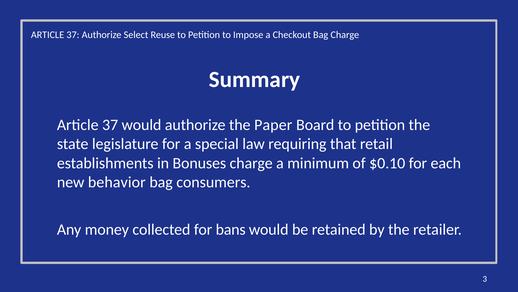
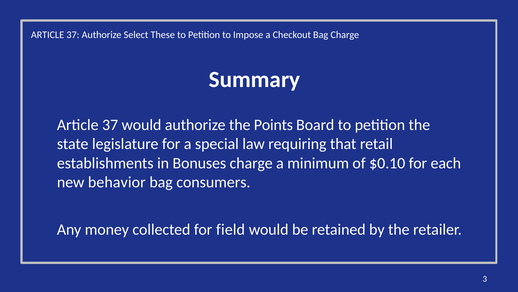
Reuse: Reuse -> These
Paper: Paper -> Points
bans: bans -> field
